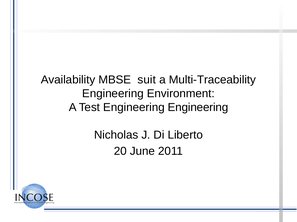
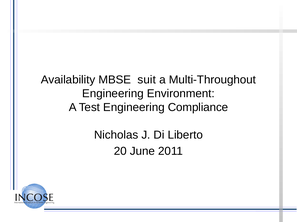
Multi-Traceability: Multi-Traceability -> Multi-Throughout
Engineering Engineering: Engineering -> Compliance
